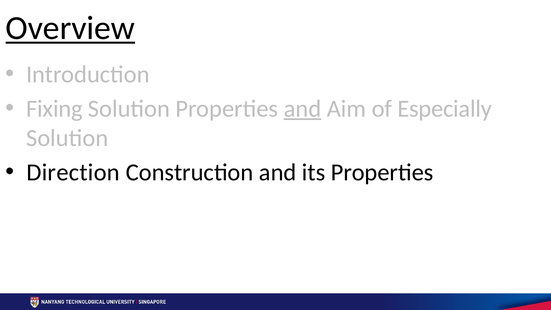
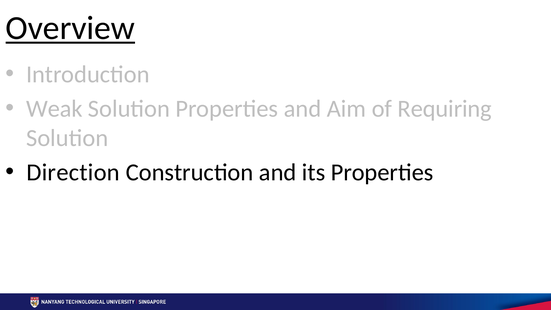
Fixing: Fixing -> Weak
and at (303, 109) underline: present -> none
Especially: Especially -> Requiring
